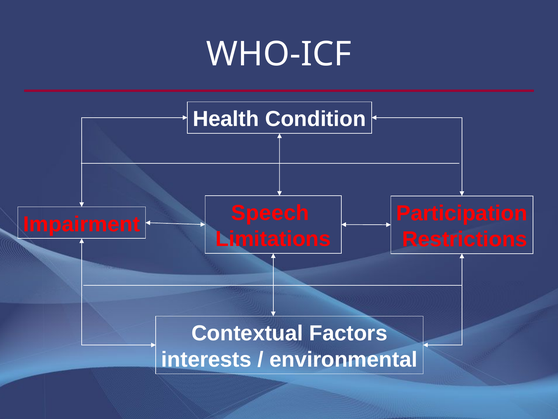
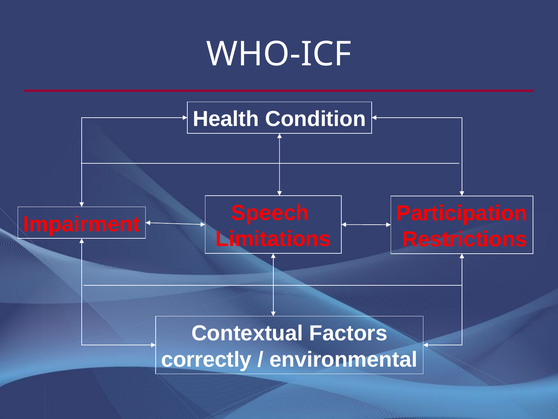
interests: interests -> correctly
